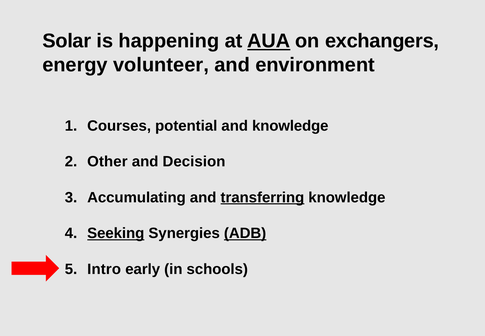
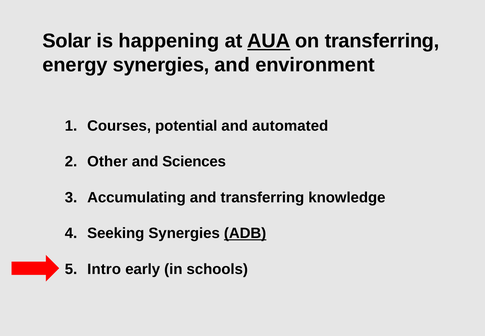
on exchangers: exchangers -> transferring
energy volunteer: volunteer -> synergies
and knowledge: knowledge -> automated
Decision: Decision -> Sciences
transferring at (262, 197) underline: present -> none
Seeking underline: present -> none
